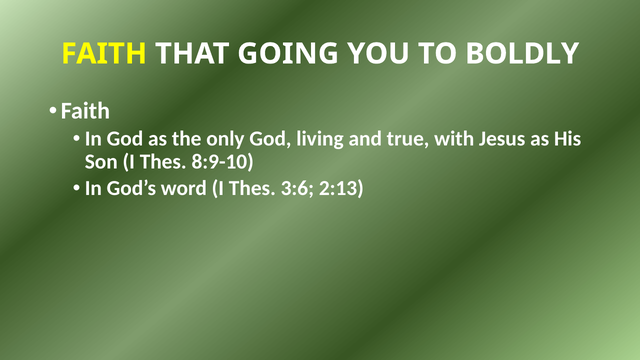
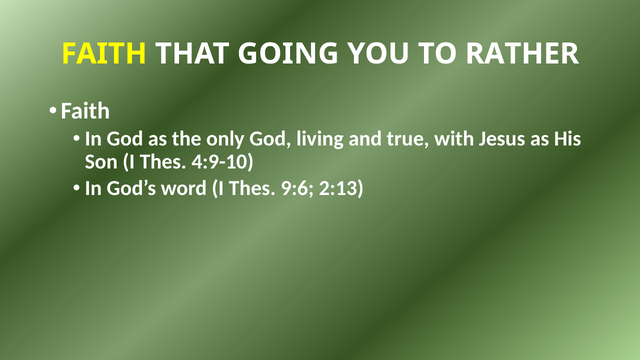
BOLDLY: BOLDLY -> RATHER
8:9-10: 8:9-10 -> 4:9-10
3:6: 3:6 -> 9:6
